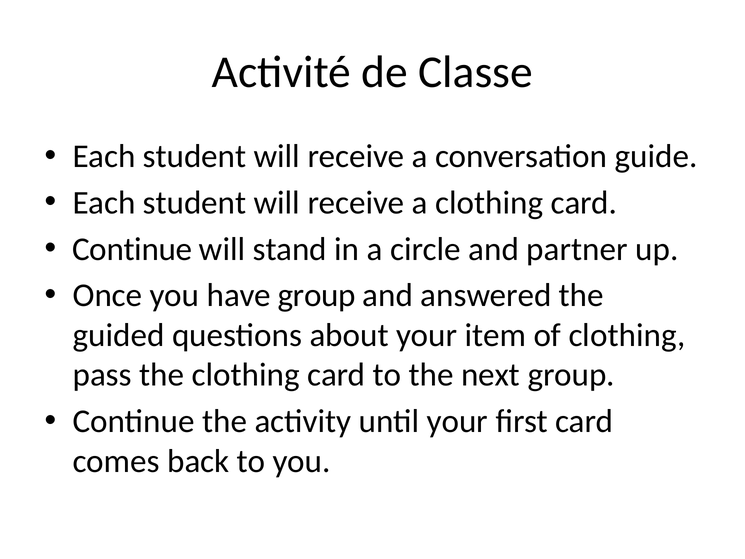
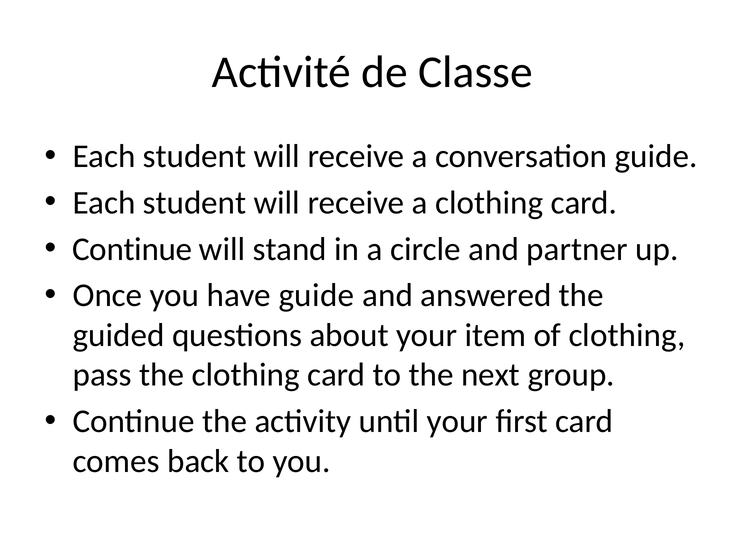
have group: group -> guide
